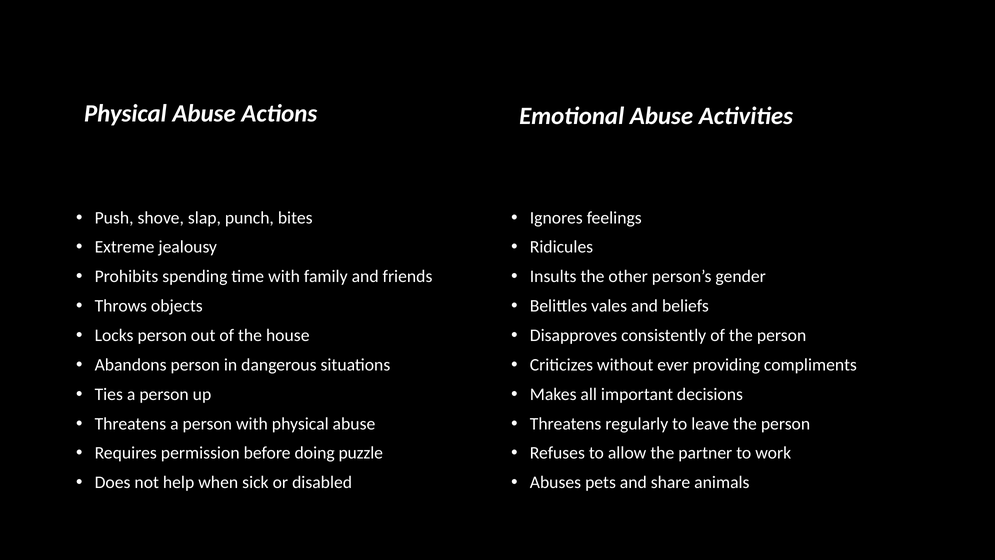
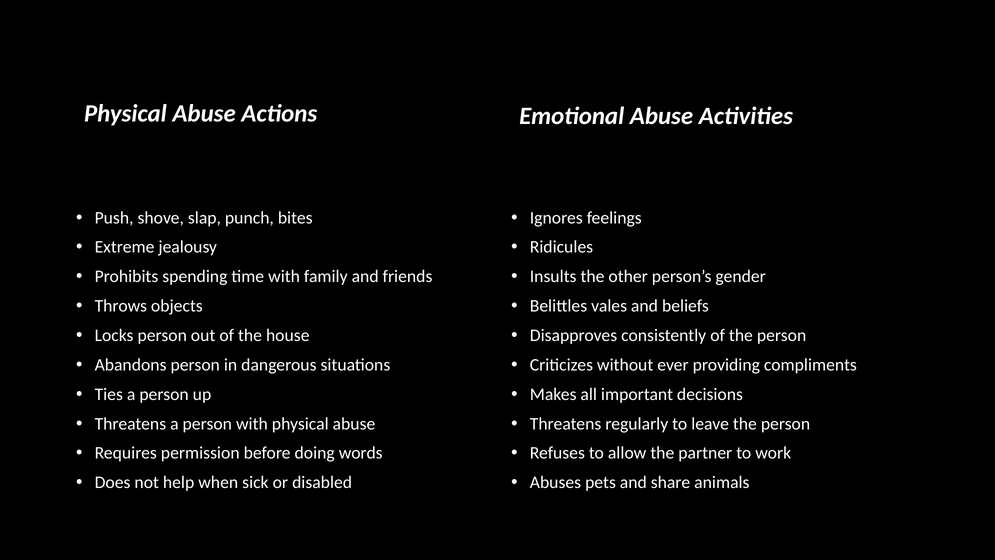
puzzle: puzzle -> words
